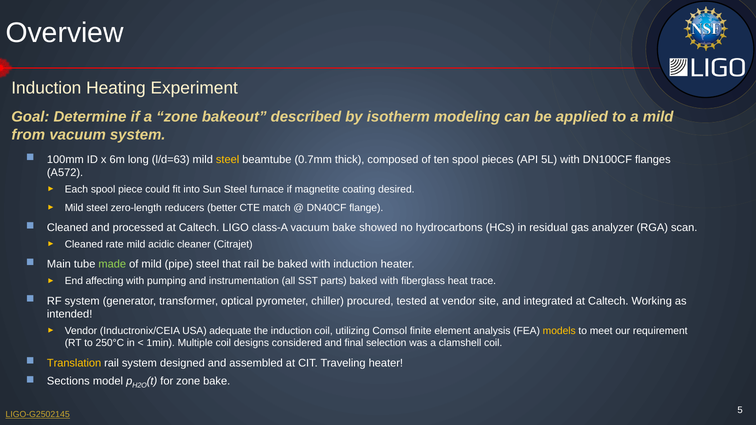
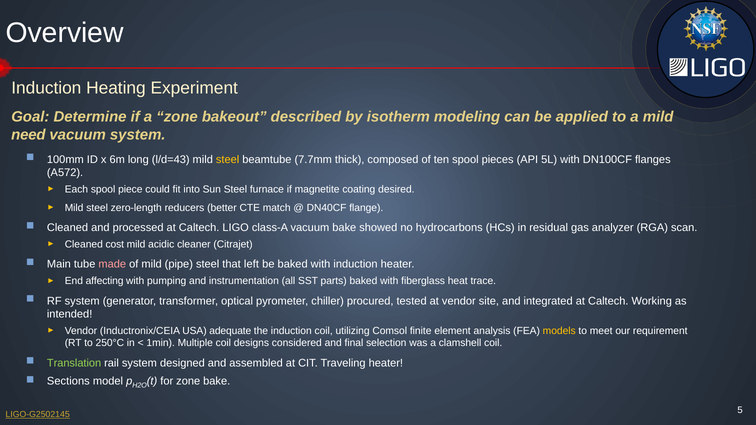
from: from -> need
l/d=63: l/d=63 -> l/d=43
0.7mm: 0.7mm -> 7.7mm
rate: rate -> cost
made colour: light green -> pink
that rail: rail -> left
Translation colour: yellow -> light green
